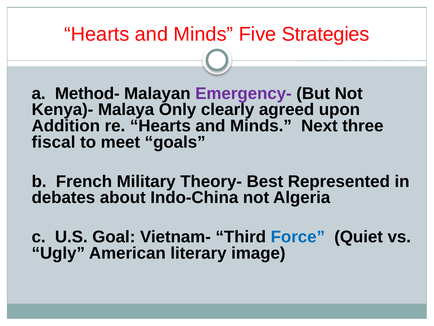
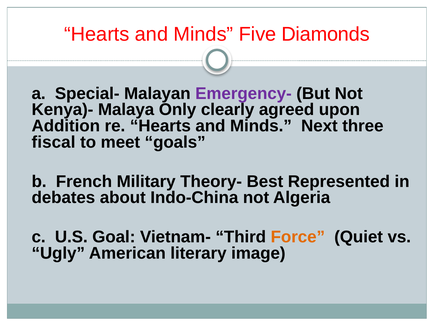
Strategies: Strategies -> Diamonds
Method-: Method- -> Special-
Force colour: blue -> orange
